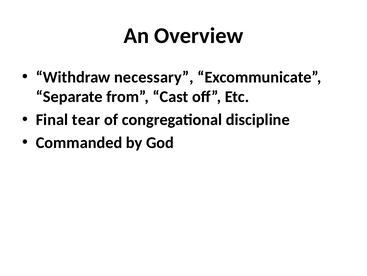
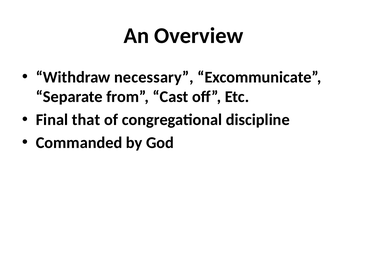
tear: tear -> that
